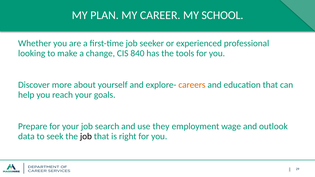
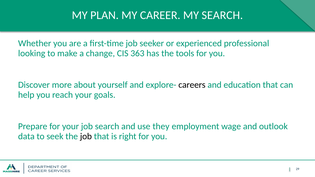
MY SCHOOL: SCHOOL -> SEARCH
840: 840 -> 363
careers colour: orange -> black
